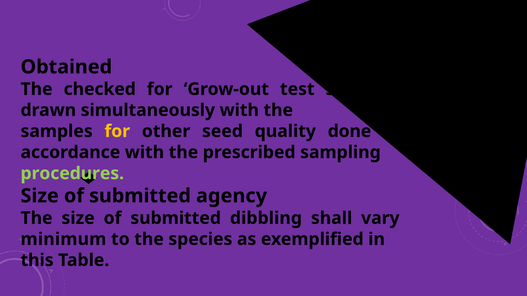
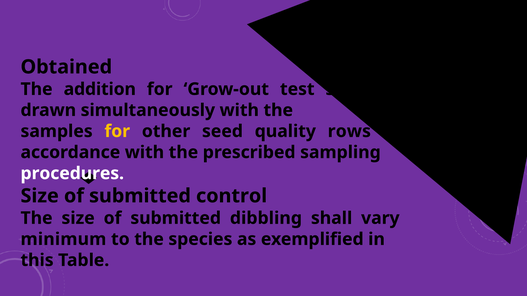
checked: checked -> addition
done: done -> rows
procedures colour: light green -> white
agency: agency -> control
